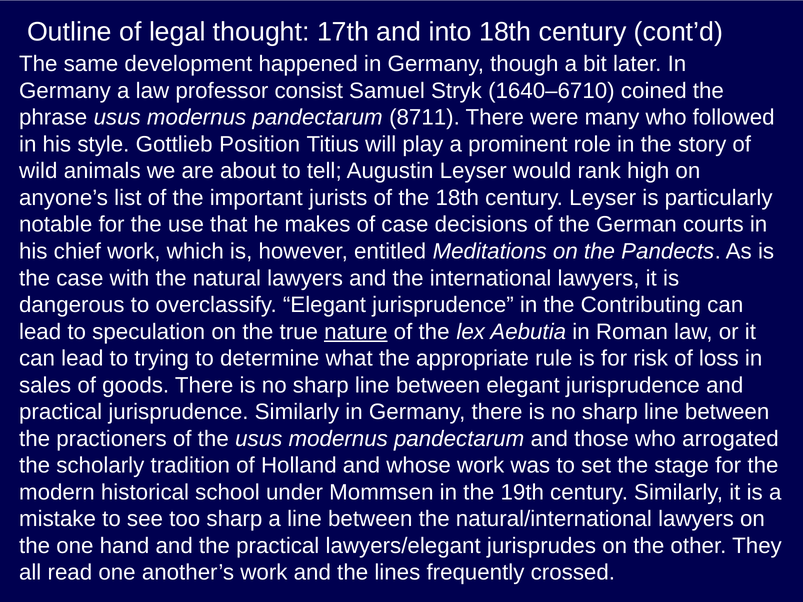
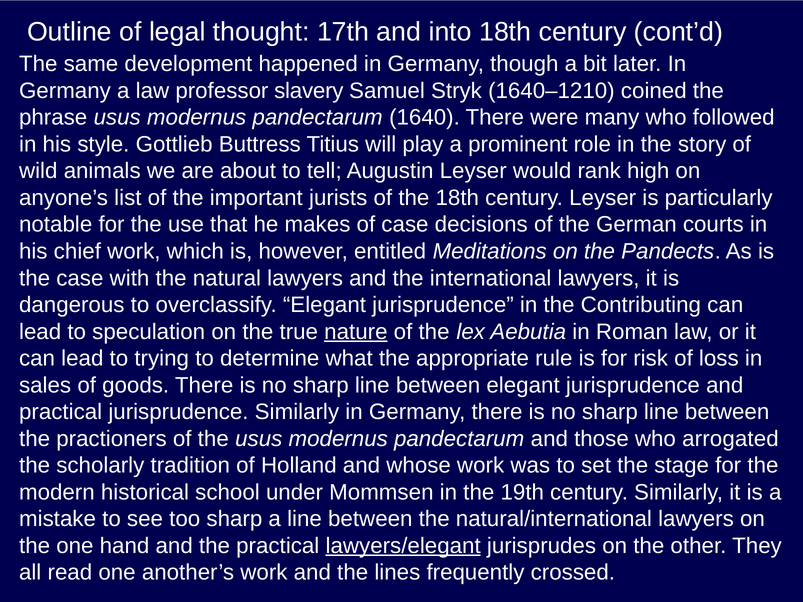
consist: consist -> slavery
1640–6710: 1640–6710 -> 1640–1210
8711: 8711 -> 1640
Position: Position -> Buttress
lawyers/elegant underline: none -> present
